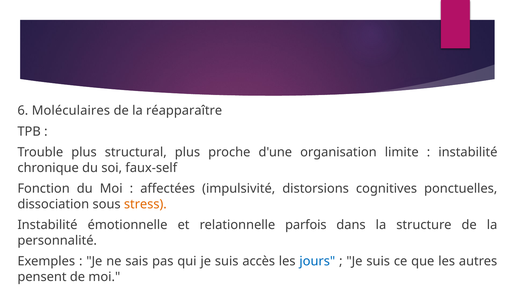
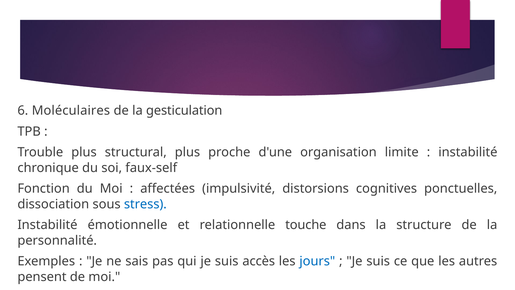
réapparaître: réapparaître -> gesticulation
stress colour: orange -> blue
parfois: parfois -> touche
